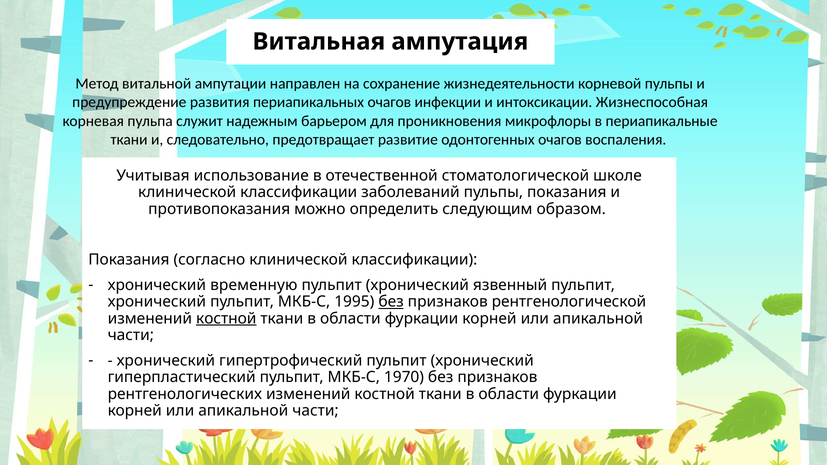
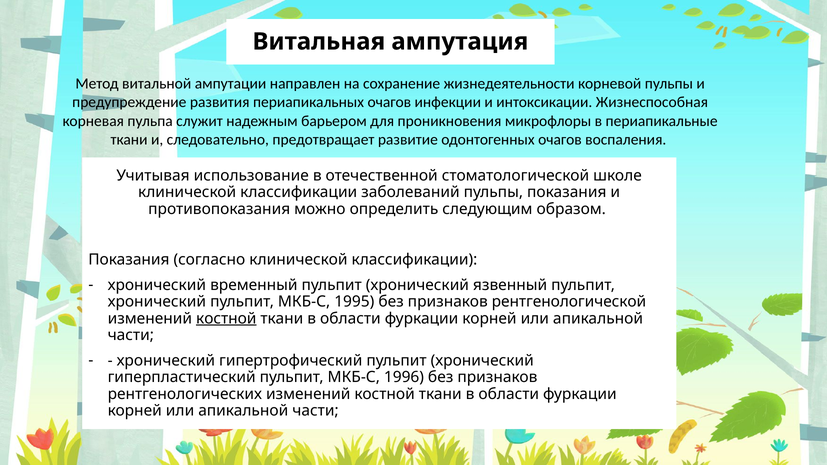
временную: временную -> временный
без at (391, 302) underline: present -> none
1970: 1970 -> 1996
